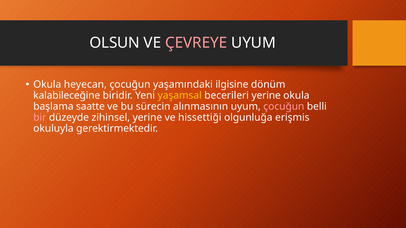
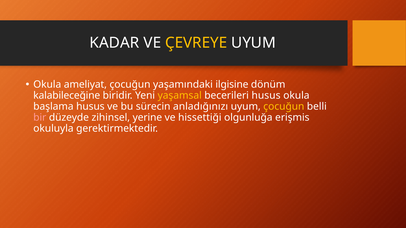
OLSUN: OLSUN -> KADAR
ÇEVREYE colour: pink -> yellow
heyecan: heyecan -> ameliyat
becerileri yerine: yerine -> husus
başlama saatte: saatte -> husus
alınmasının: alınmasının -> anladığınızı
çocuğun at (284, 107) colour: pink -> yellow
